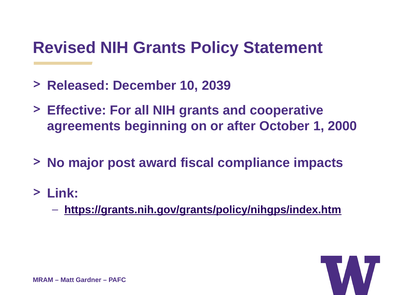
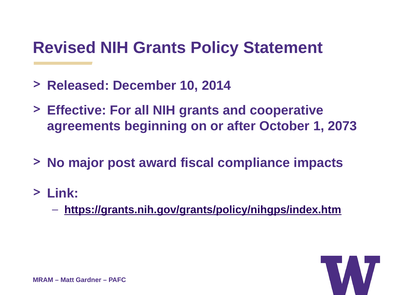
2039: 2039 -> 2014
2000: 2000 -> 2073
